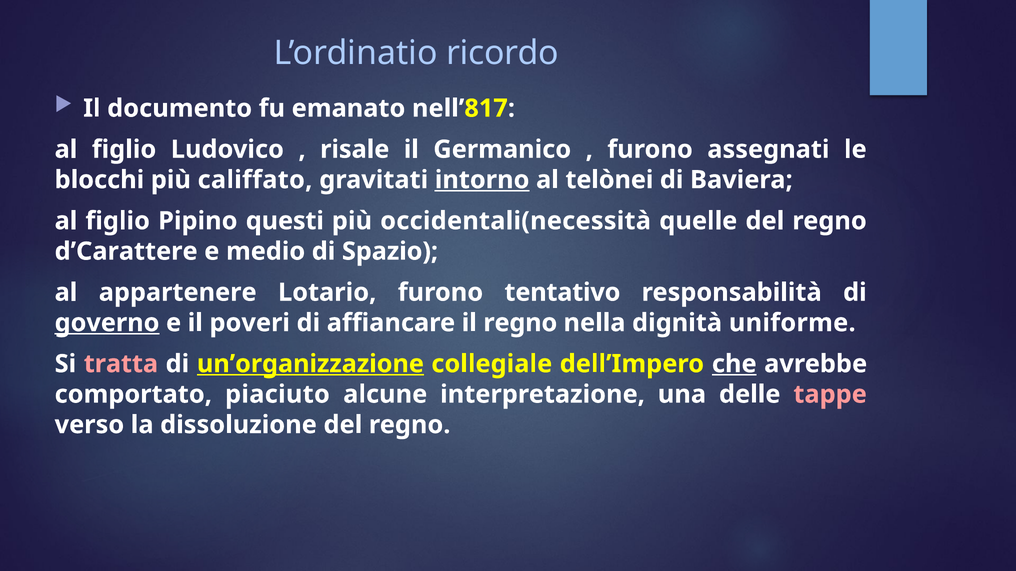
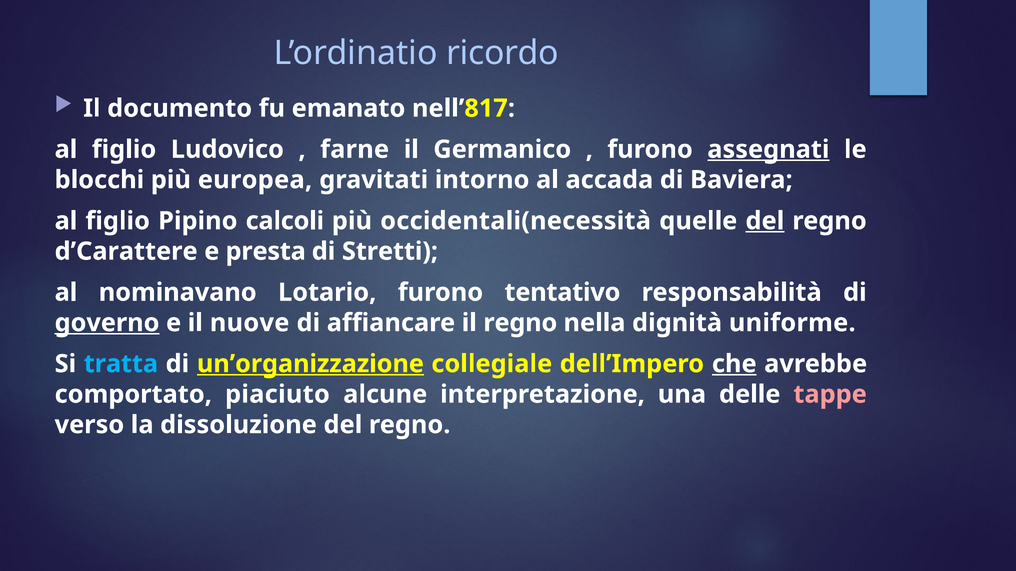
risale: risale -> farne
assegnati underline: none -> present
califfato: califfato -> europea
intorno underline: present -> none
telònei: telònei -> accada
questi: questi -> calcoli
del at (765, 221) underline: none -> present
medio: medio -> presta
Spazio: Spazio -> Stretti
appartenere: appartenere -> nominavano
poveri: poveri -> nuove
tratta colour: pink -> light blue
